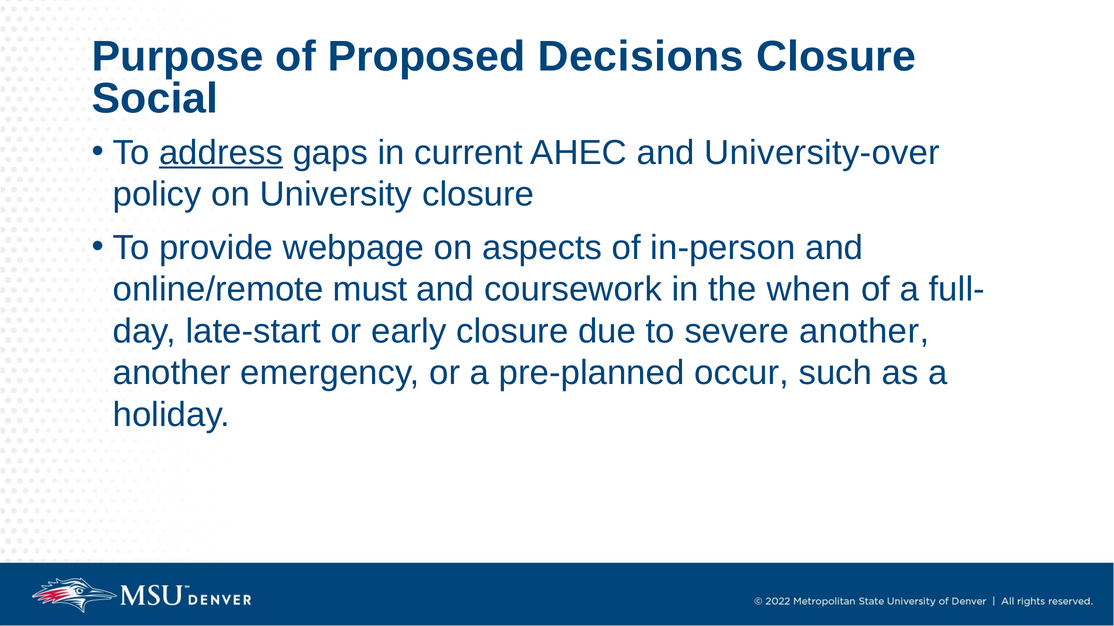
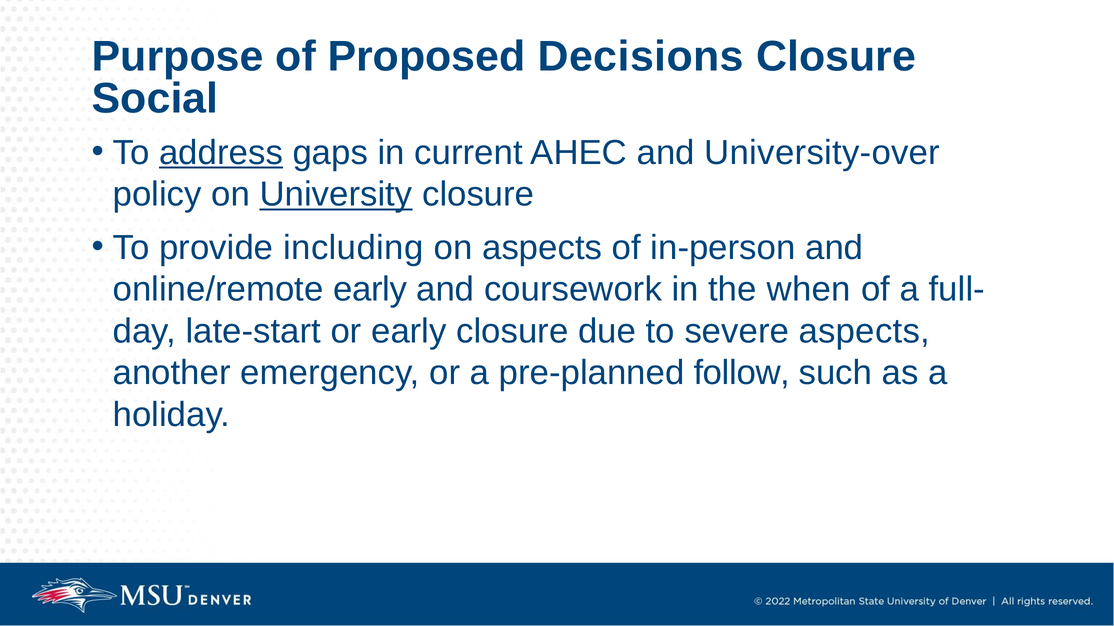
University underline: none -> present
webpage: webpage -> including
online/remote must: must -> early
severe another: another -> aspects
occur: occur -> follow
